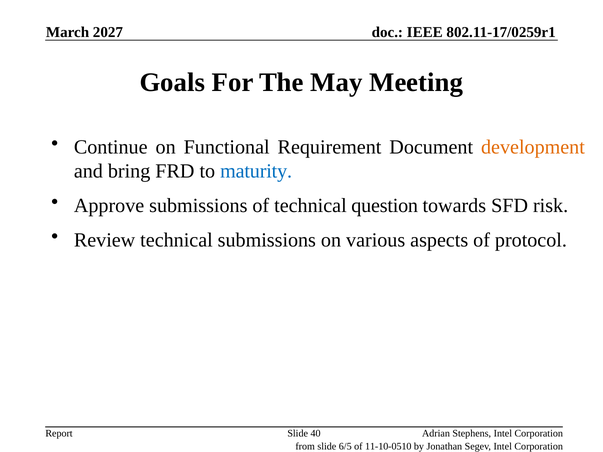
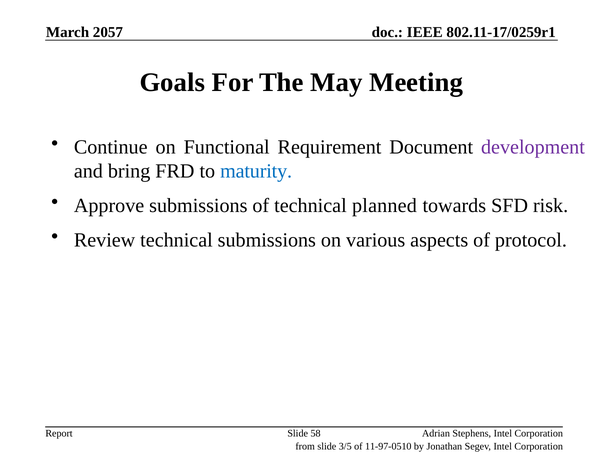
2027: 2027 -> 2057
development colour: orange -> purple
question: question -> planned
40: 40 -> 58
6/5: 6/5 -> 3/5
11-10-0510: 11-10-0510 -> 11-97-0510
